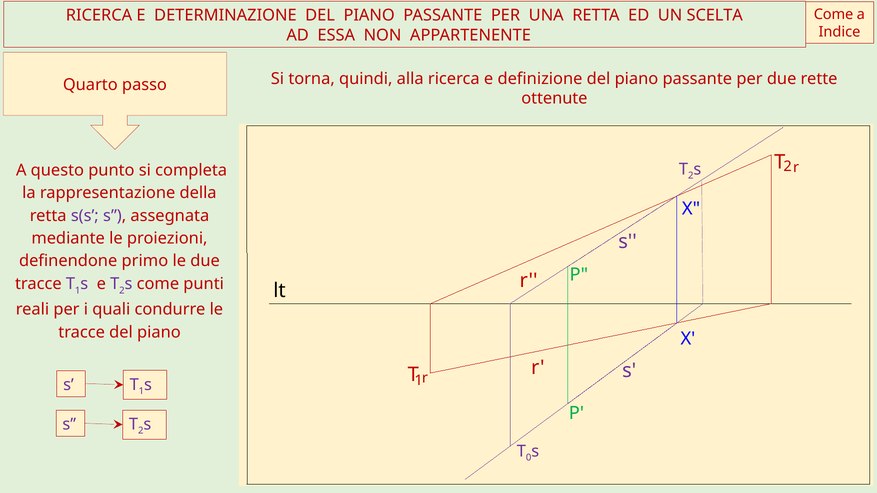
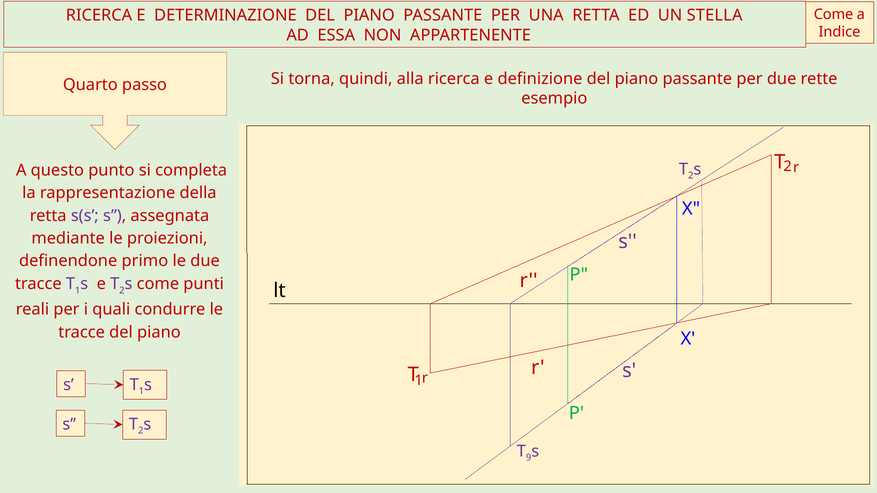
SCELTA: SCELTA -> STELLA
ottenute: ottenute -> esempio
0: 0 -> 9
